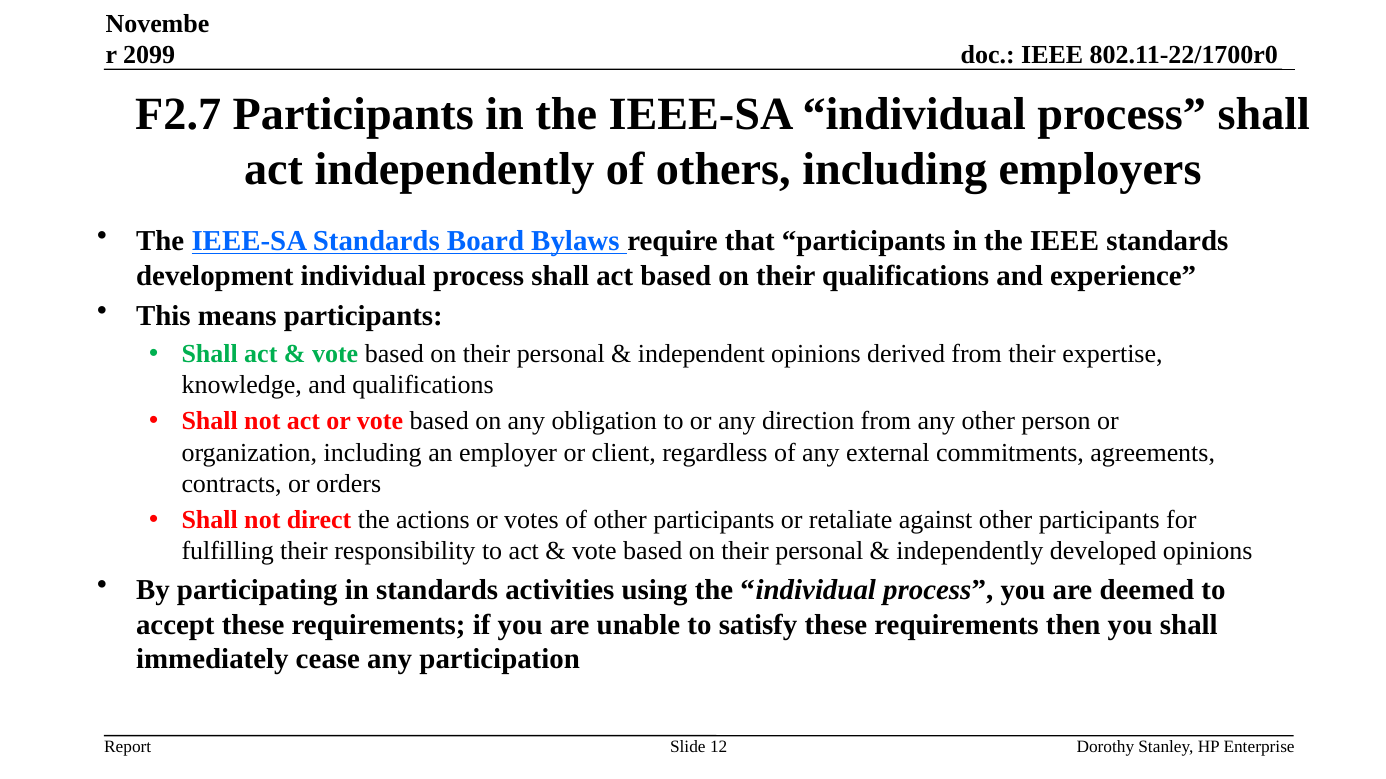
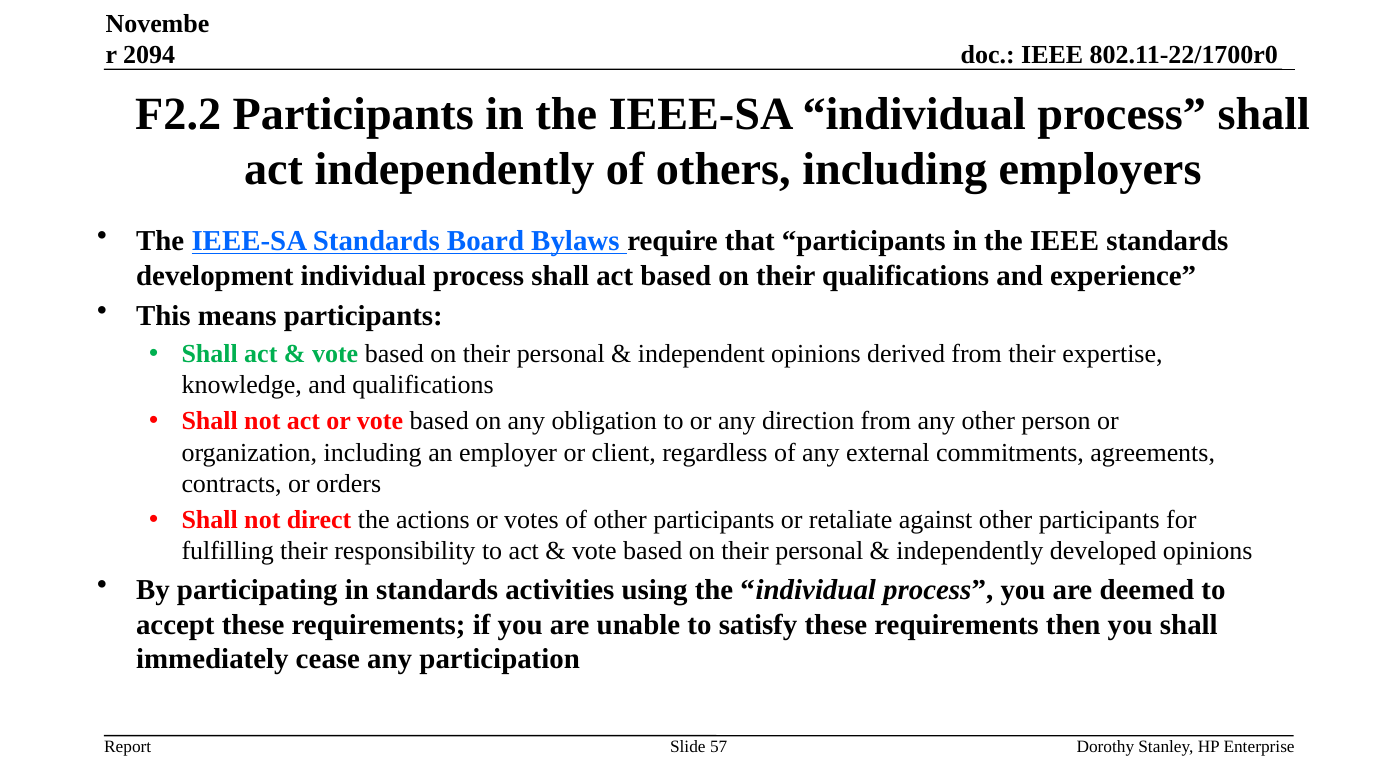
2099: 2099 -> 2094
F2.7: F2.7 -> F2.2
12: 12 -> 57
